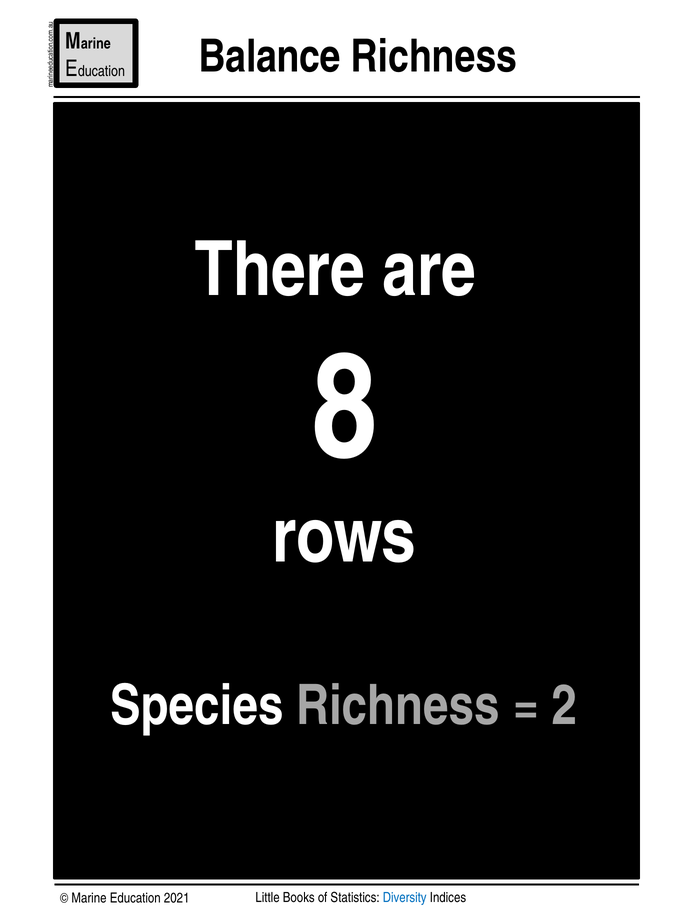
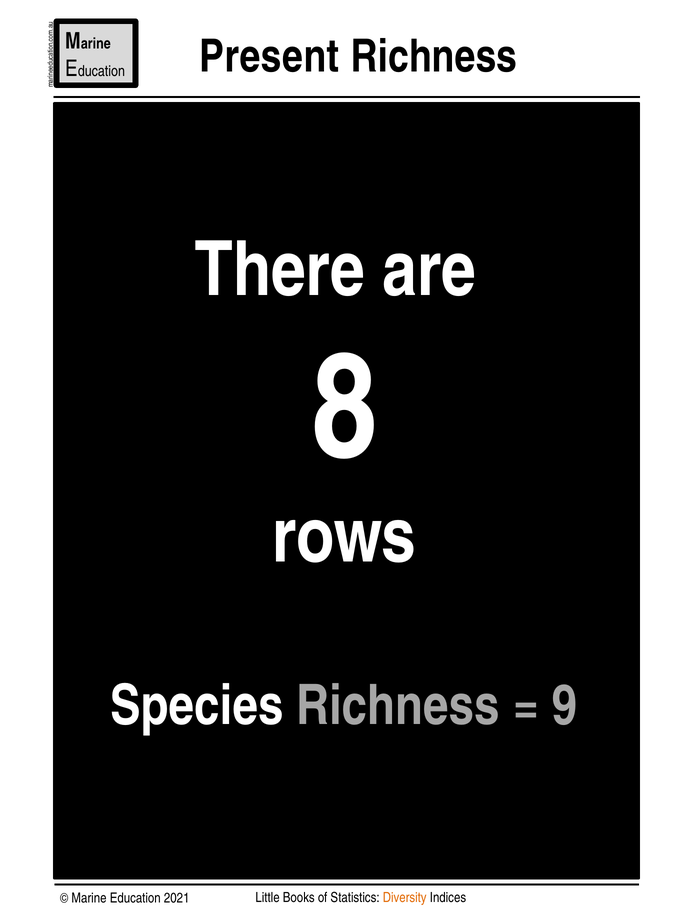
Balance: Balance -> Present
2: 2 -> 9
Diversity colour: blue -> orange
